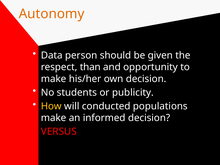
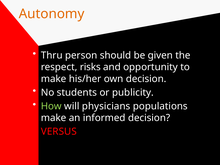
Data: Data -> Thru
than: than -> risks
How colour: yellow -> light green
conducted: conducted -> physicians
